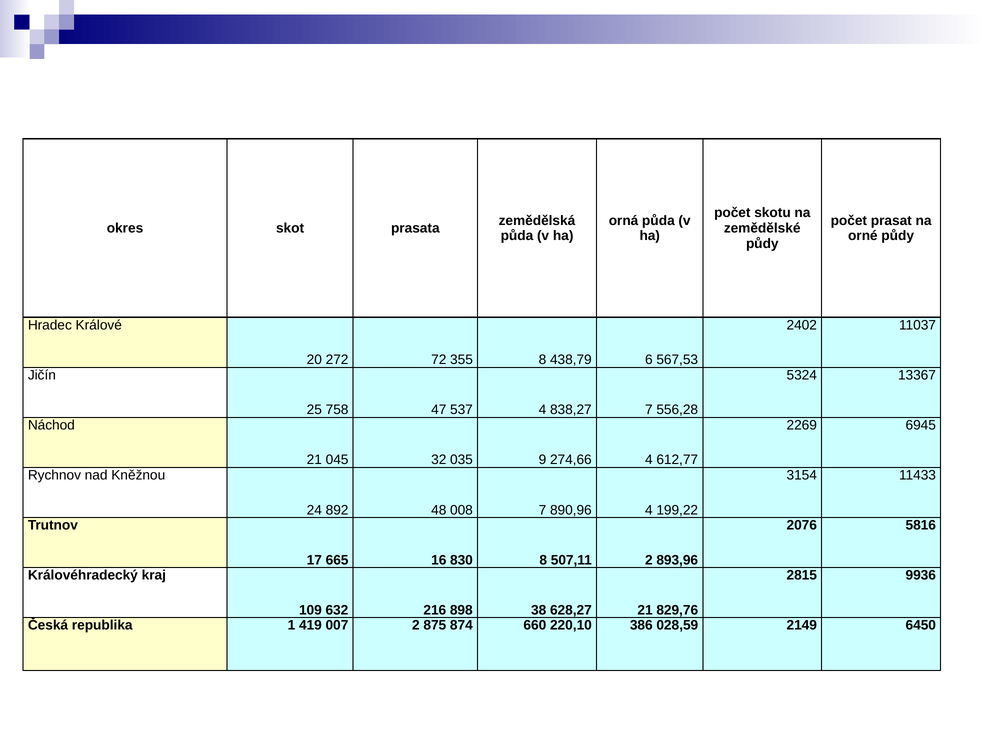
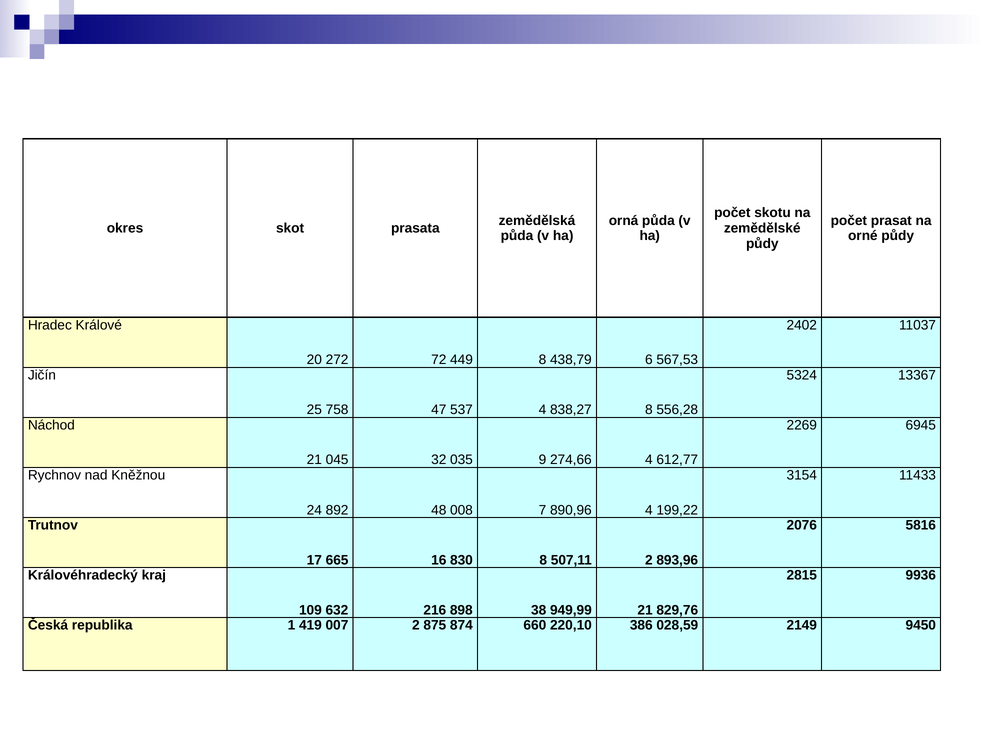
355: 355 -> 449
838,27 7: 7 -> 8
628,27: 628,27 -> 949,99
6450: 6450 -> 9450
